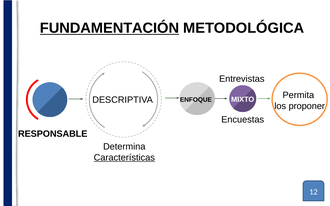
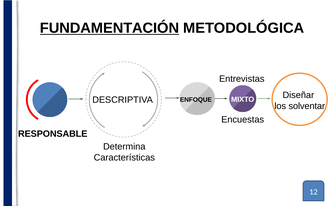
Permita: Permita -> Diseñar
proponer: proponer -> solventar
Características underline: present -> none
